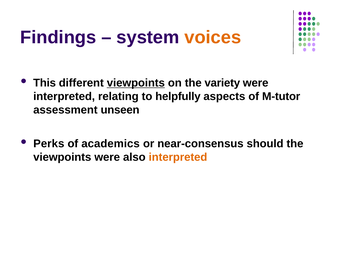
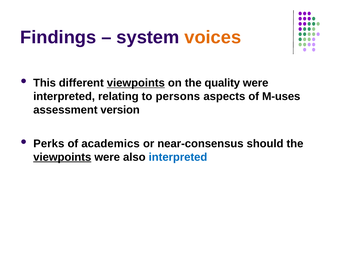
variety: variety -> quality
helpfully: helpfully -> persons
M-tutor: M-tutor -> M-uses
unseen: unseen -> version
viewpoints at (62, 157) underline: none -> present
interpreted at (178, 157) colour: orange -> blue
